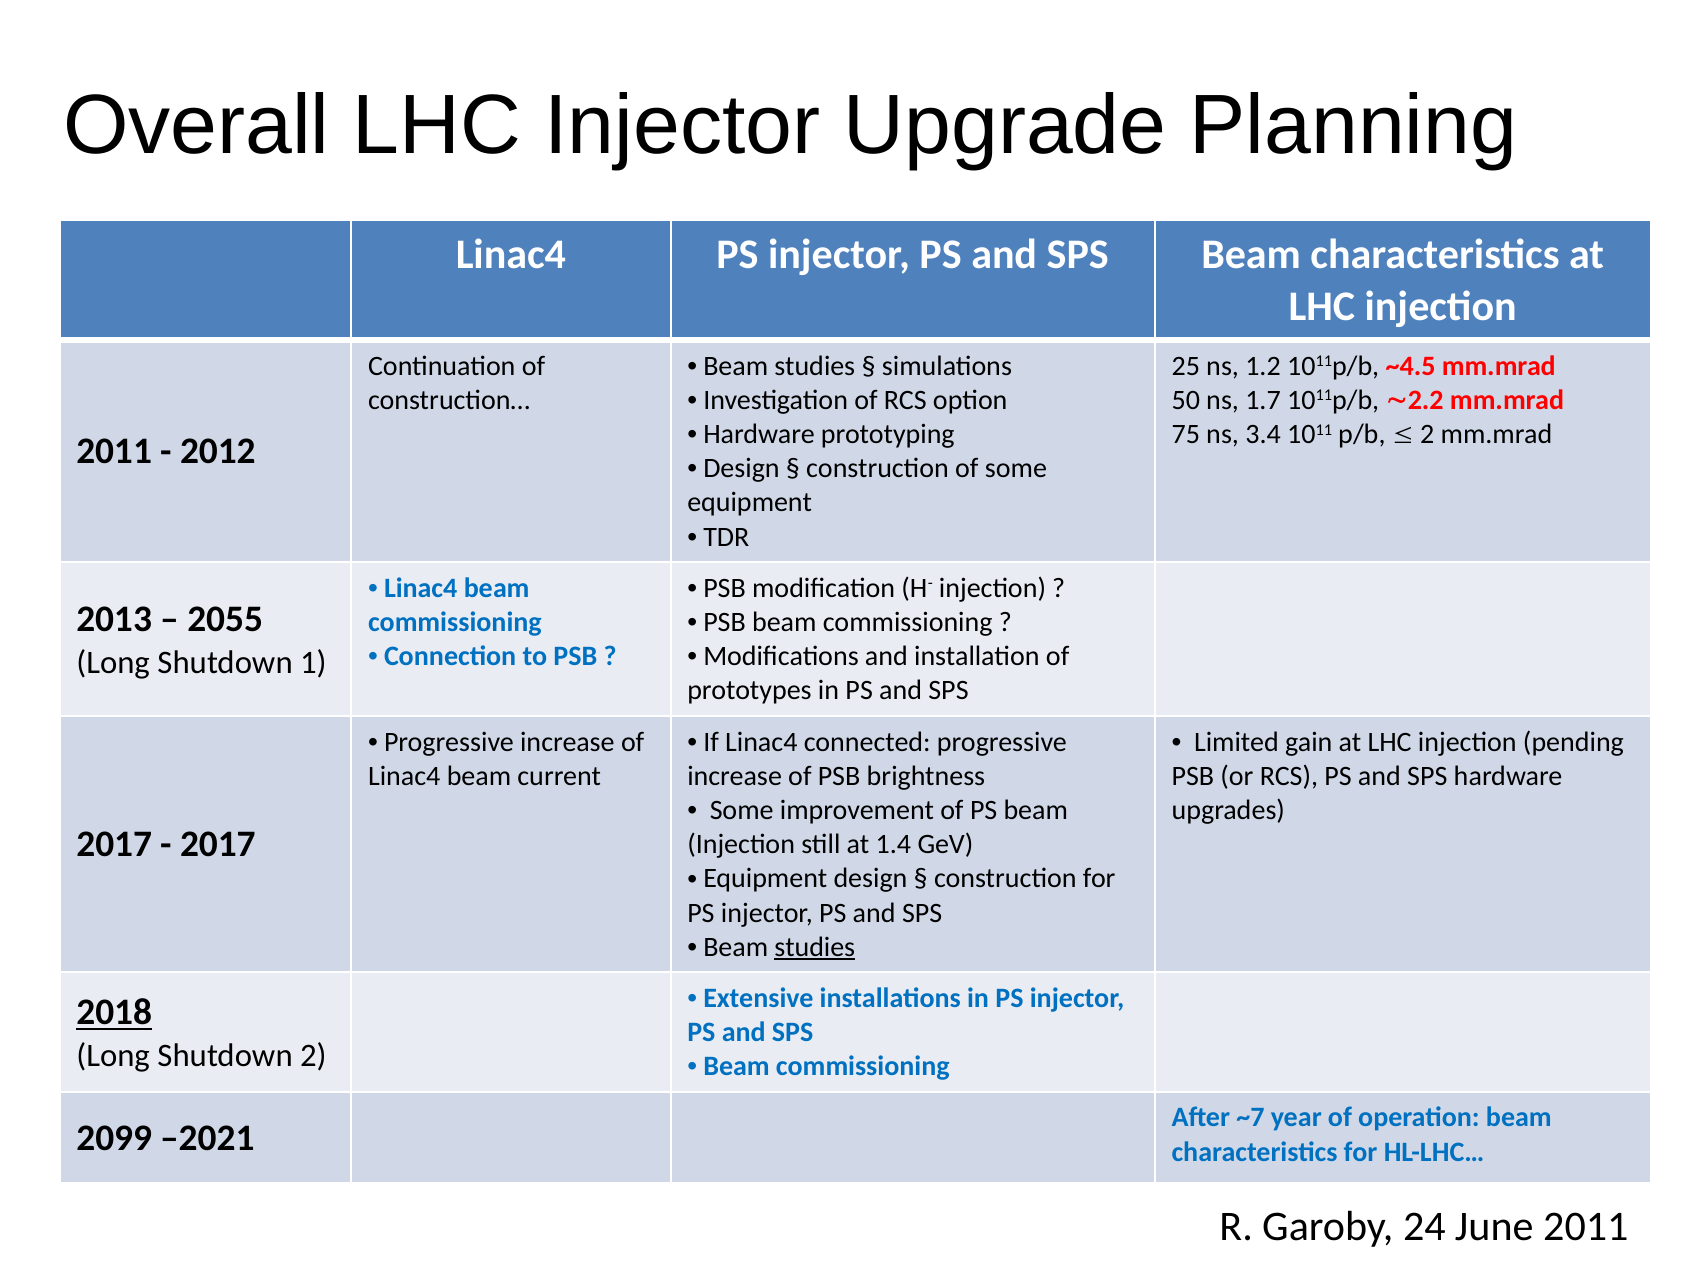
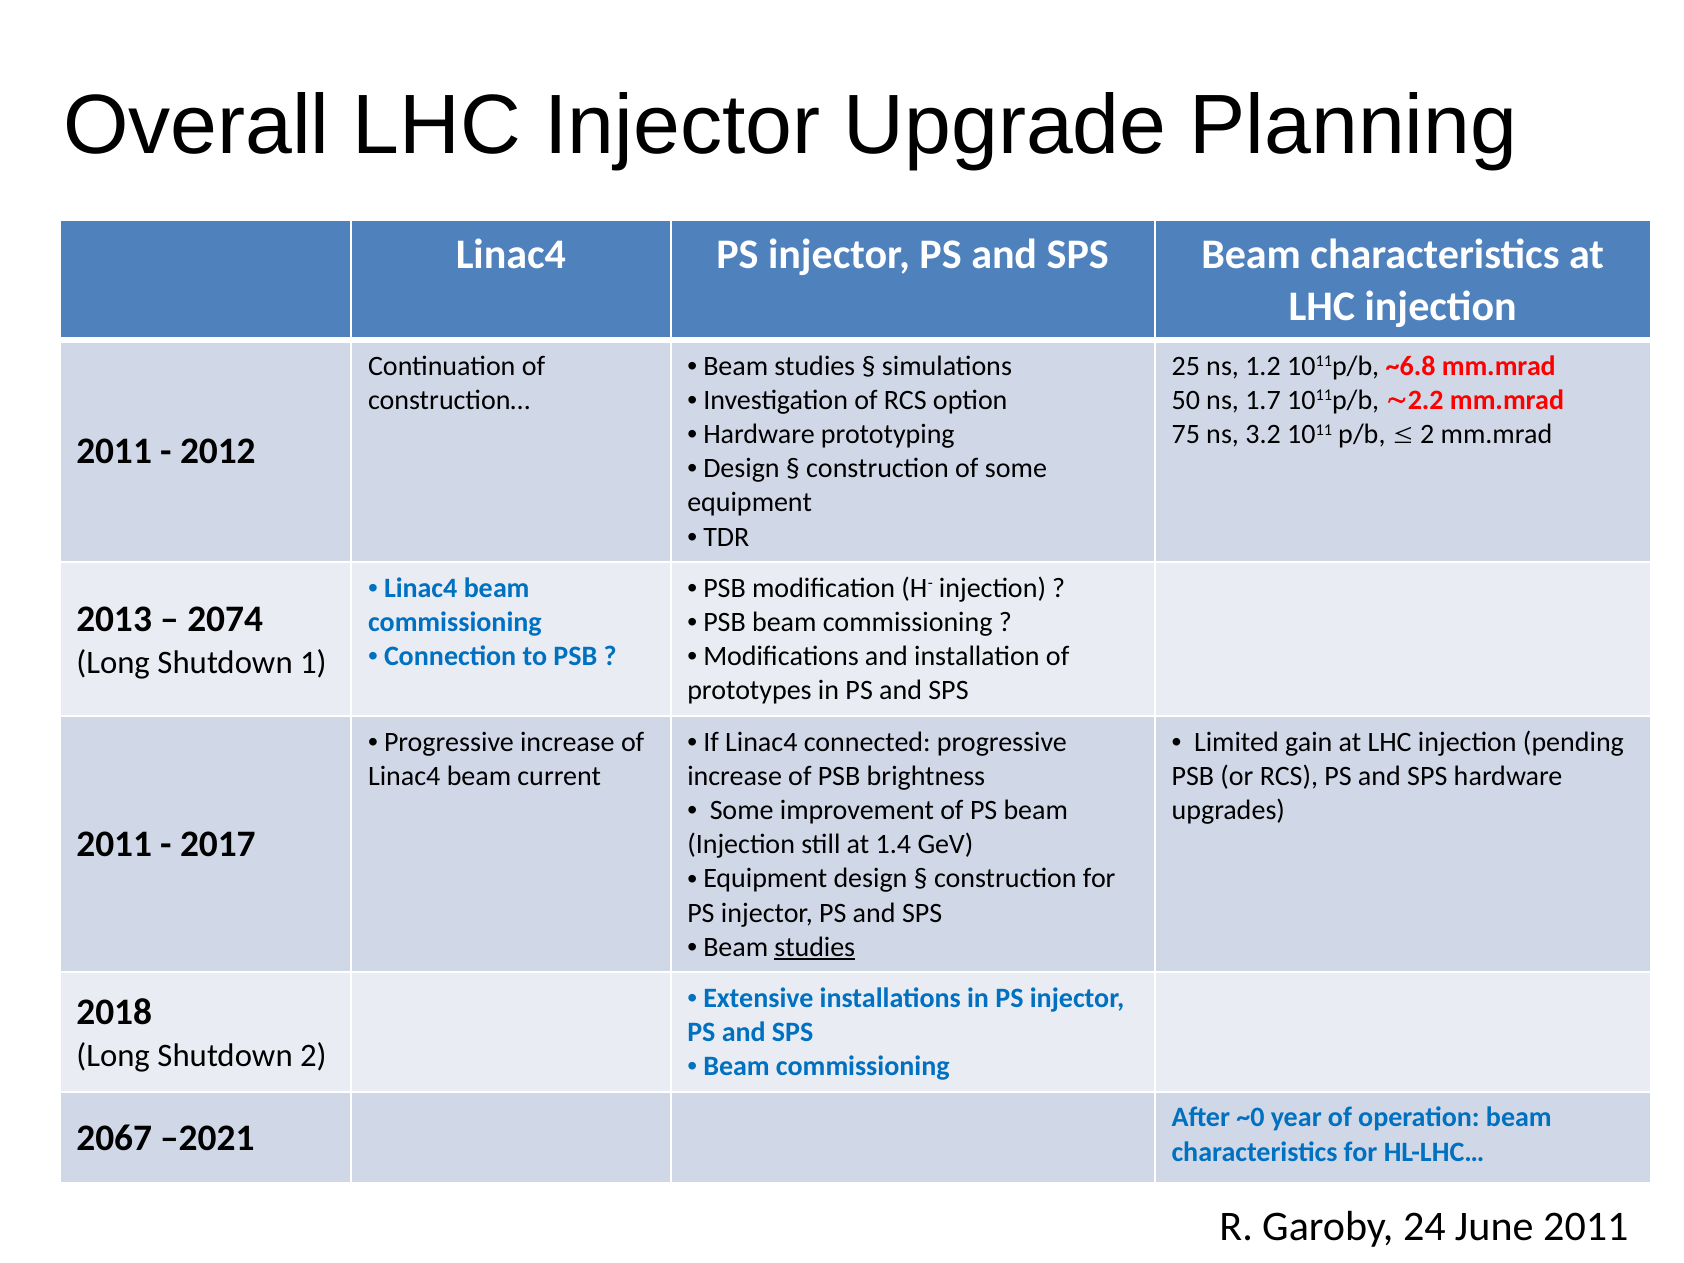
~4.5: ~4.5 -> ~6.8
3.4: 3.4 -> 3.2
2055: 2055 -> 2074
2017 at (114, 845): 2017 -> 2011
2018 underline: present -> none
~7: ~7 -> ~0
2099: 2099 -> 2067
